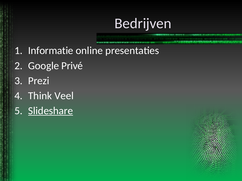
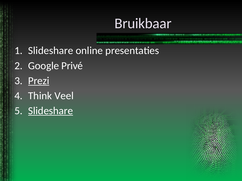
Bedrijven: Bedrijven -> Bruikbaar
Informatie at (51, 51): Informatie -> Slideshare
Prezi underline: none -> present
